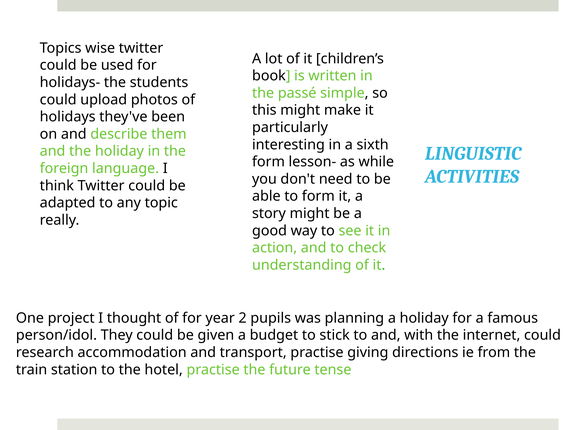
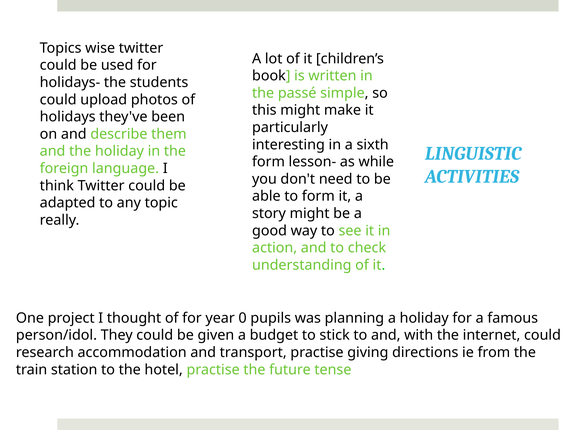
2: 2 -> 0
